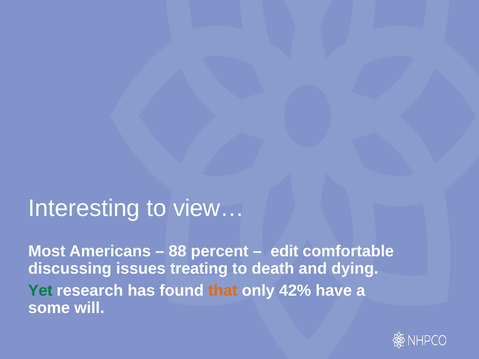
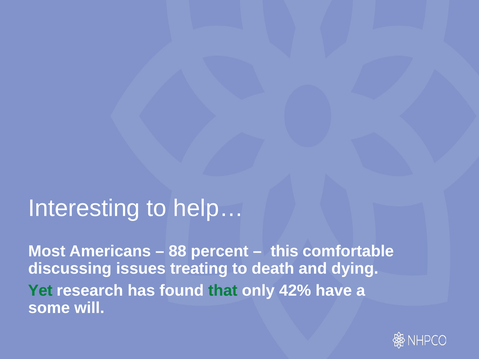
view…: view… -> help…
edit: edit -> this
that colour: orange -> green
